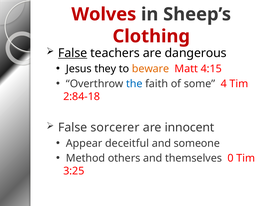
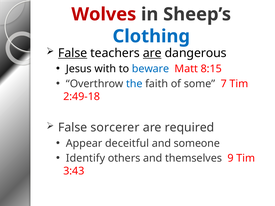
Clothing colour: red -> blue
are at (152, 53) underline: none -> present
they: they -> with
beware colour: orange -> blue
4:15: 4:15 -> 8:15
4: 4 -> 7
2:84-18: 2:84-18 -> 2:49-18
innocent: innocent -> required
Method: Method -> Identify
0: 0 -> 9
3:25: 3:25 -> 3:43
